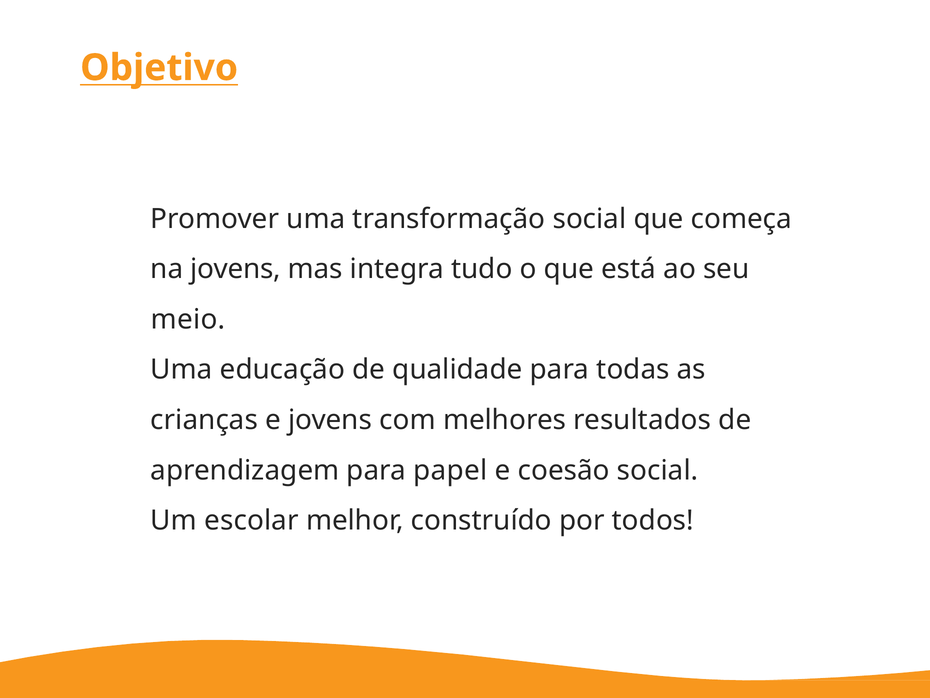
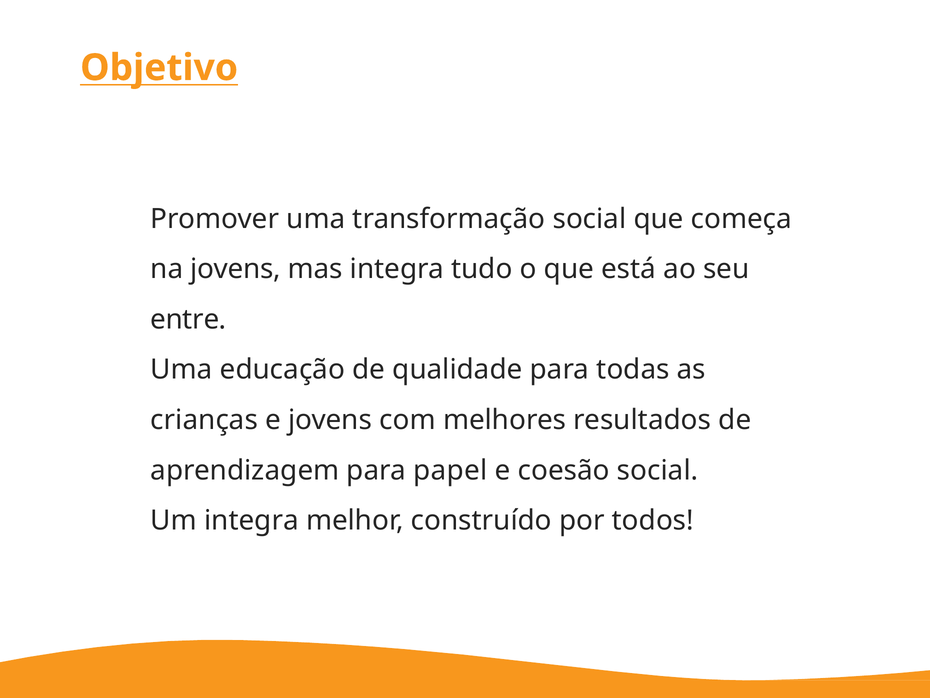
meio: meio -> entre
Um escolar: escolar -> integra
